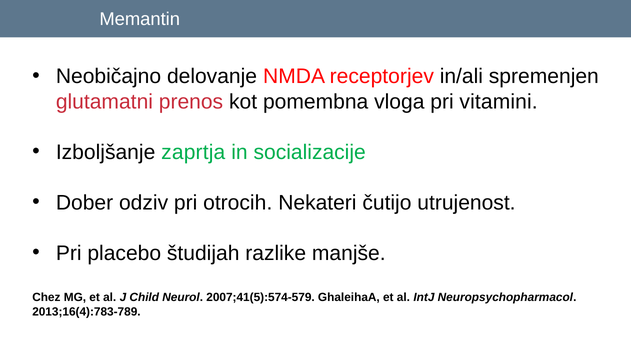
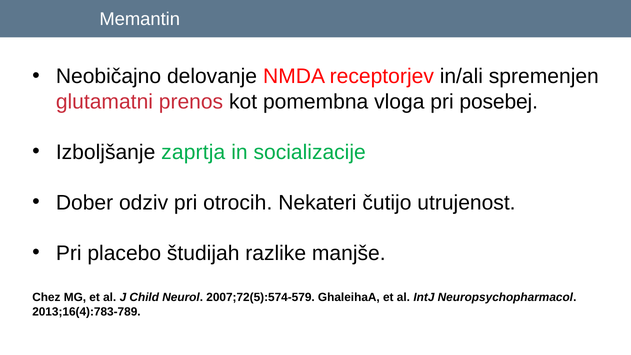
vitamini: vitamini -> posebej
2007;41(5):574-579: 2007;41(5):574-579 -> 2007;72(5):574-579
